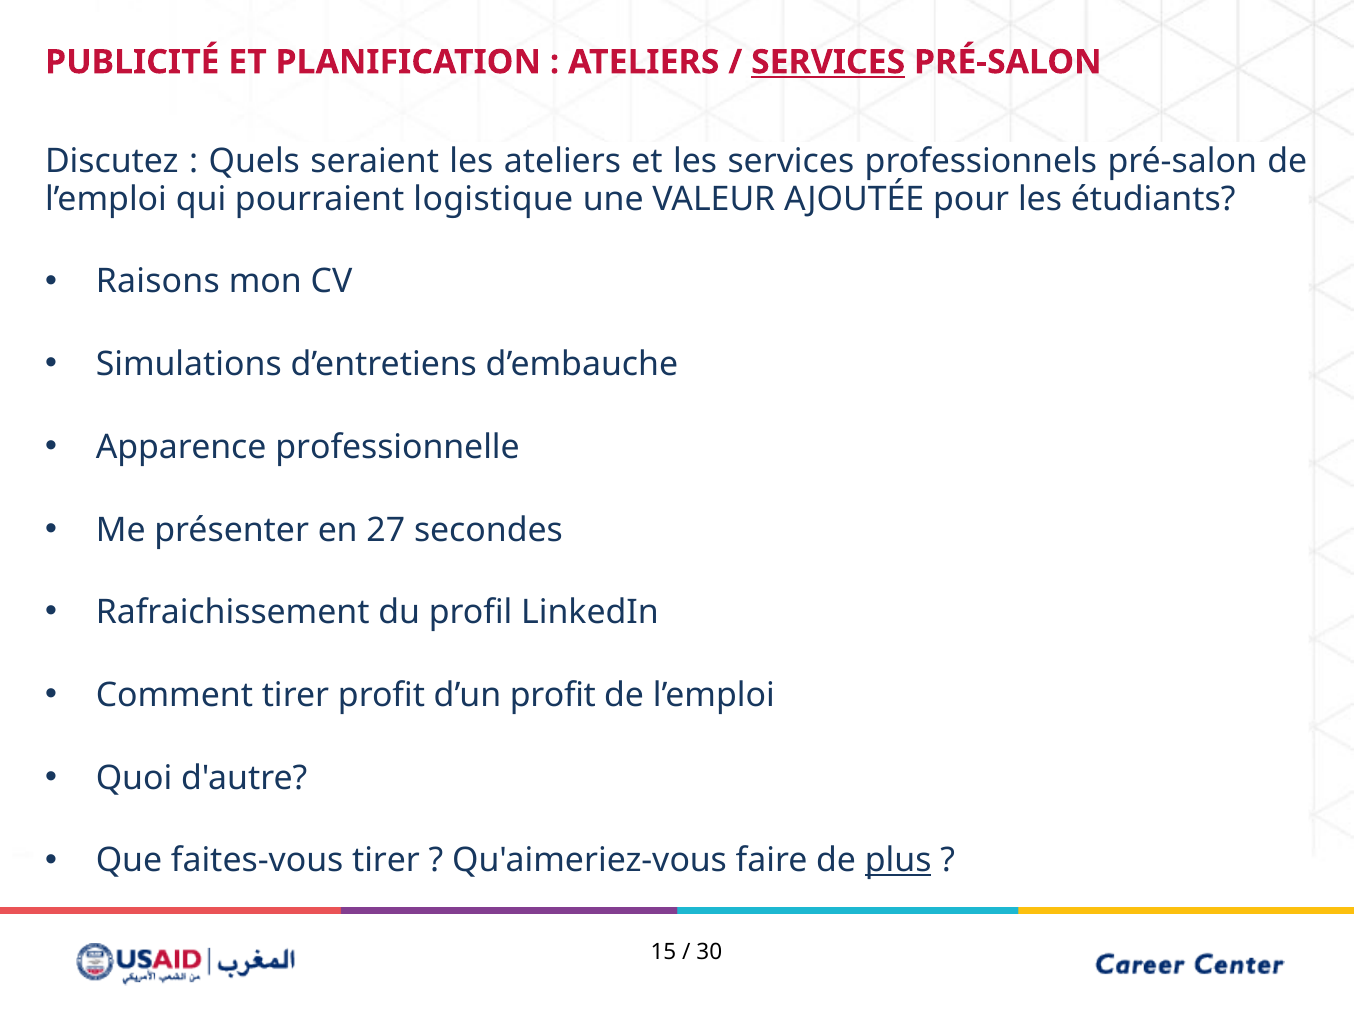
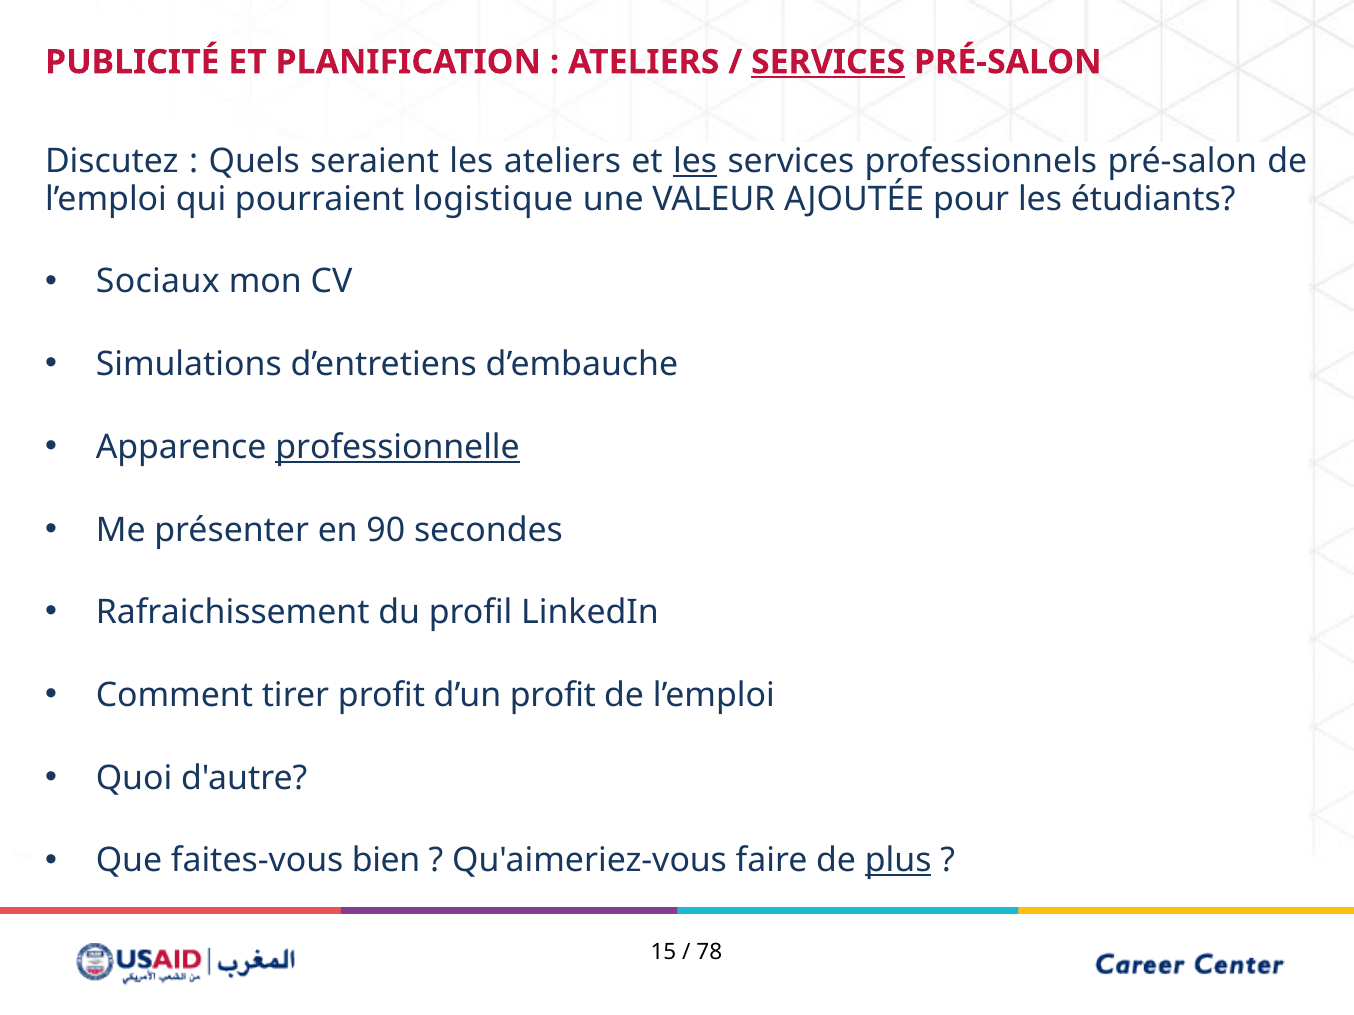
les at (695, 162) underline: none -> present
Raisons: Raisons -> Sociaux
professionnelle underline: none -> present
27: 27 -> 90
faites-vous tirer: tirer -> bien
30: 30 -> 78
